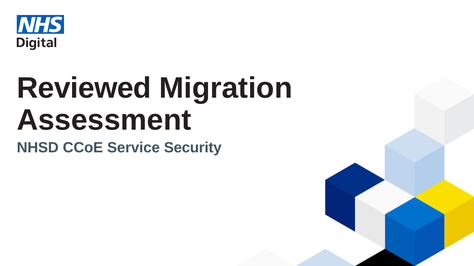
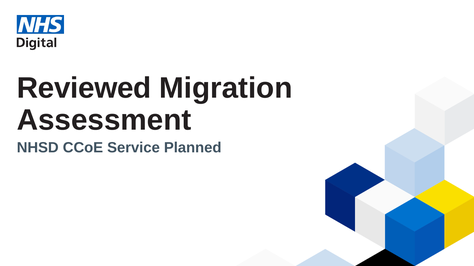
Security: Security -> Planned
